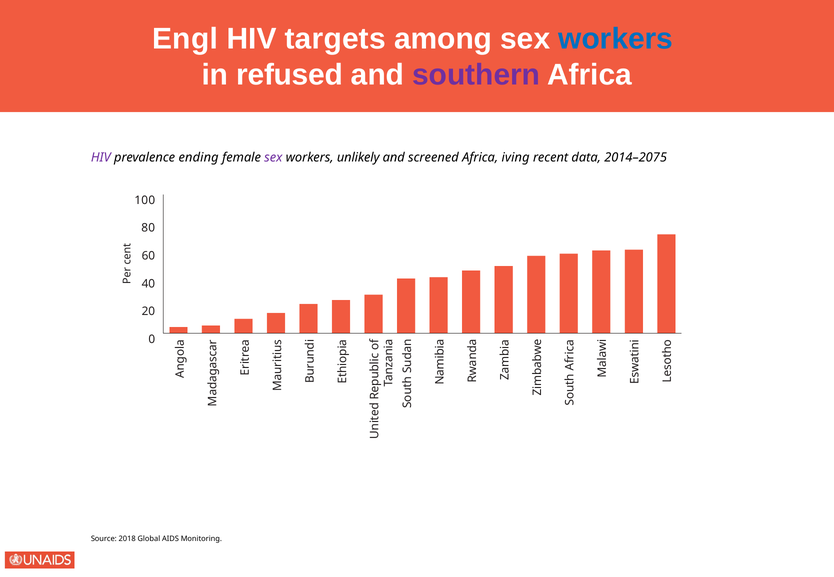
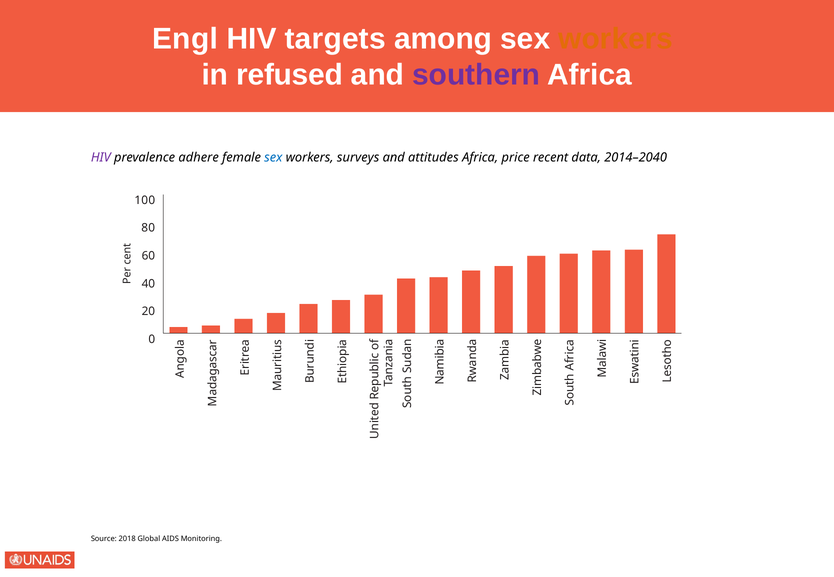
workers at (616, 39) colour: blue -> orange
ending: ending -> adhere
sex at (273, 158) colour: purple -> blue
unlikely: unlikely -> surveys
screened: screened -> attitudes
iving: iving -> price
2014–2075: 2014–2075 -> 2014–2040
